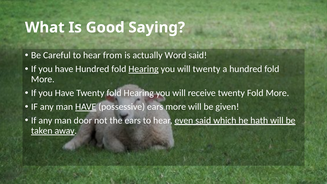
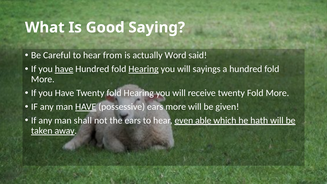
have at (64, 69) underline: none -> present
will twenty: twenty -> sayings
door: door -> shall
even said: said -> able
